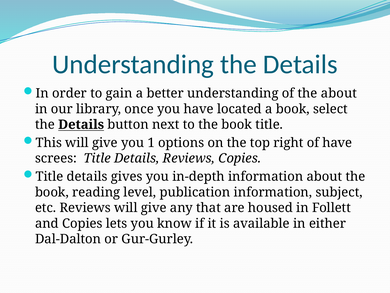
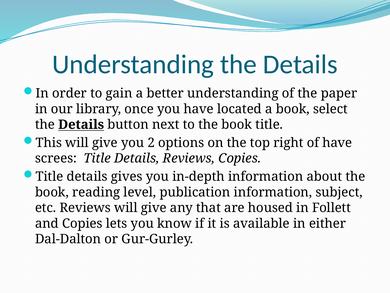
the about: about -> paper
1: 1 -> 2
